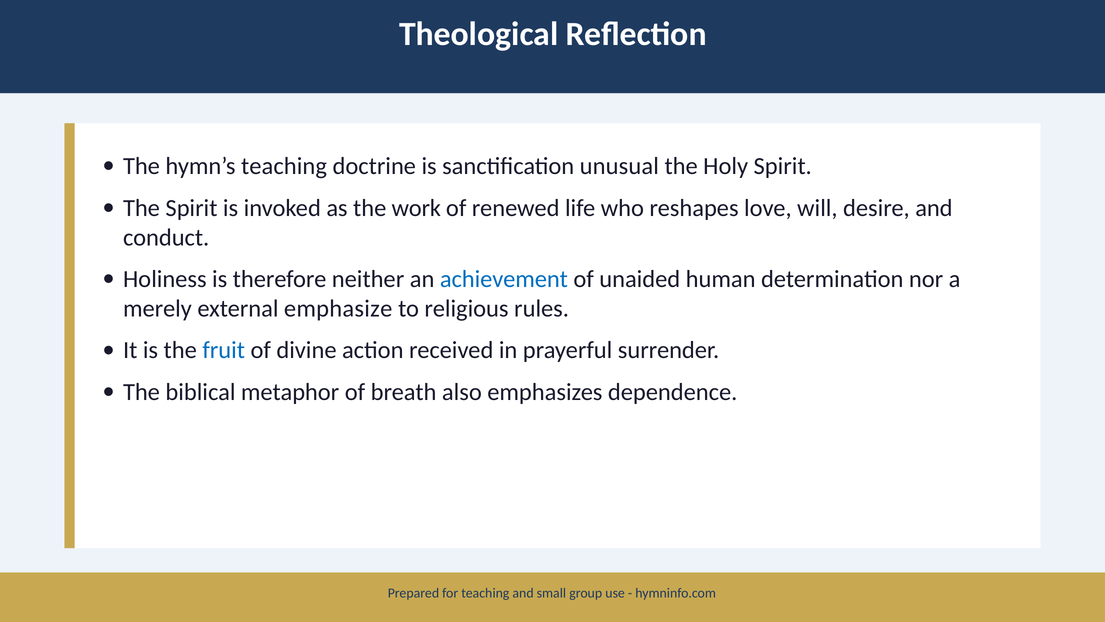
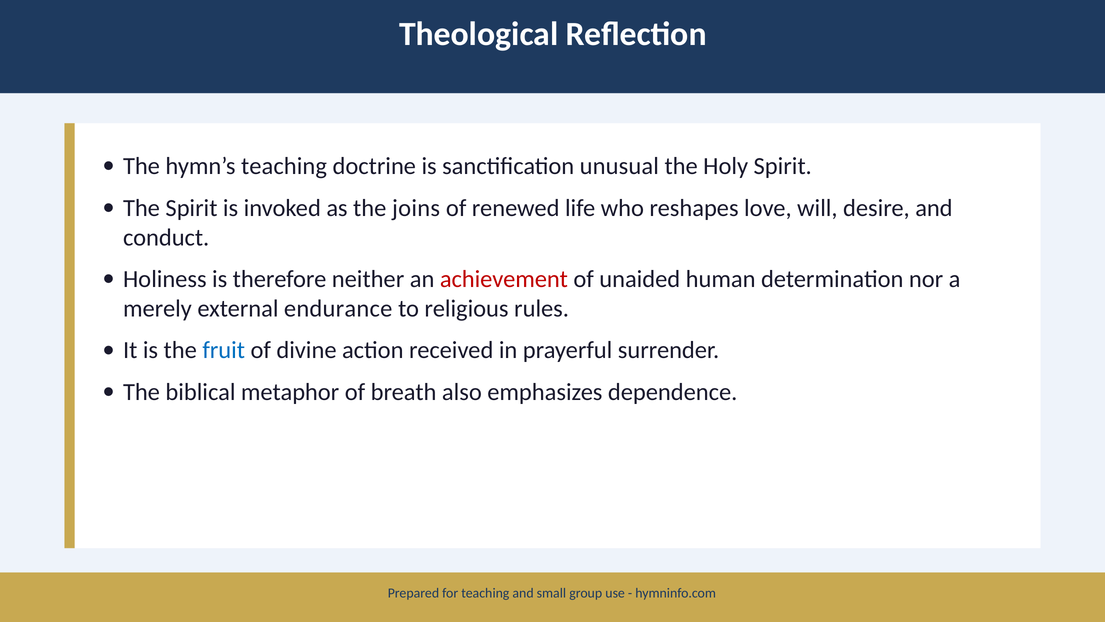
work: work -> joins
achievement colour: blue -> red
emphasize: emphasize -> endurance
